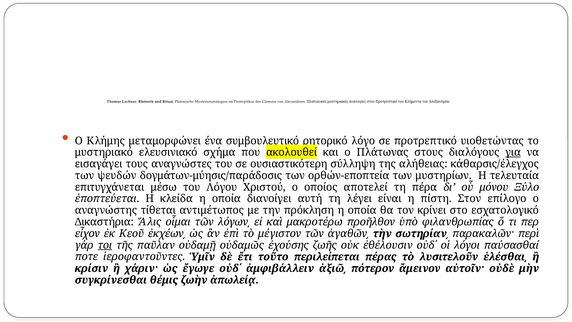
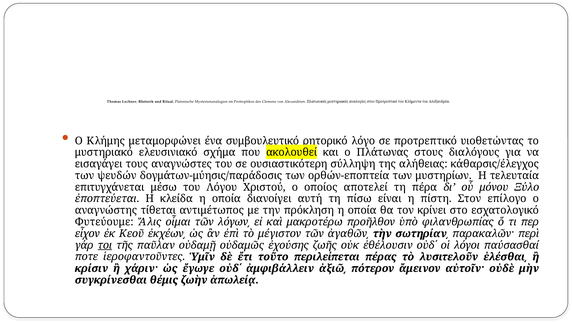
για underline: present -> none
λέγει: λέγει -> πίσω
Δικαστήρια: Δικαστήρια -> Φυτεύουμε
